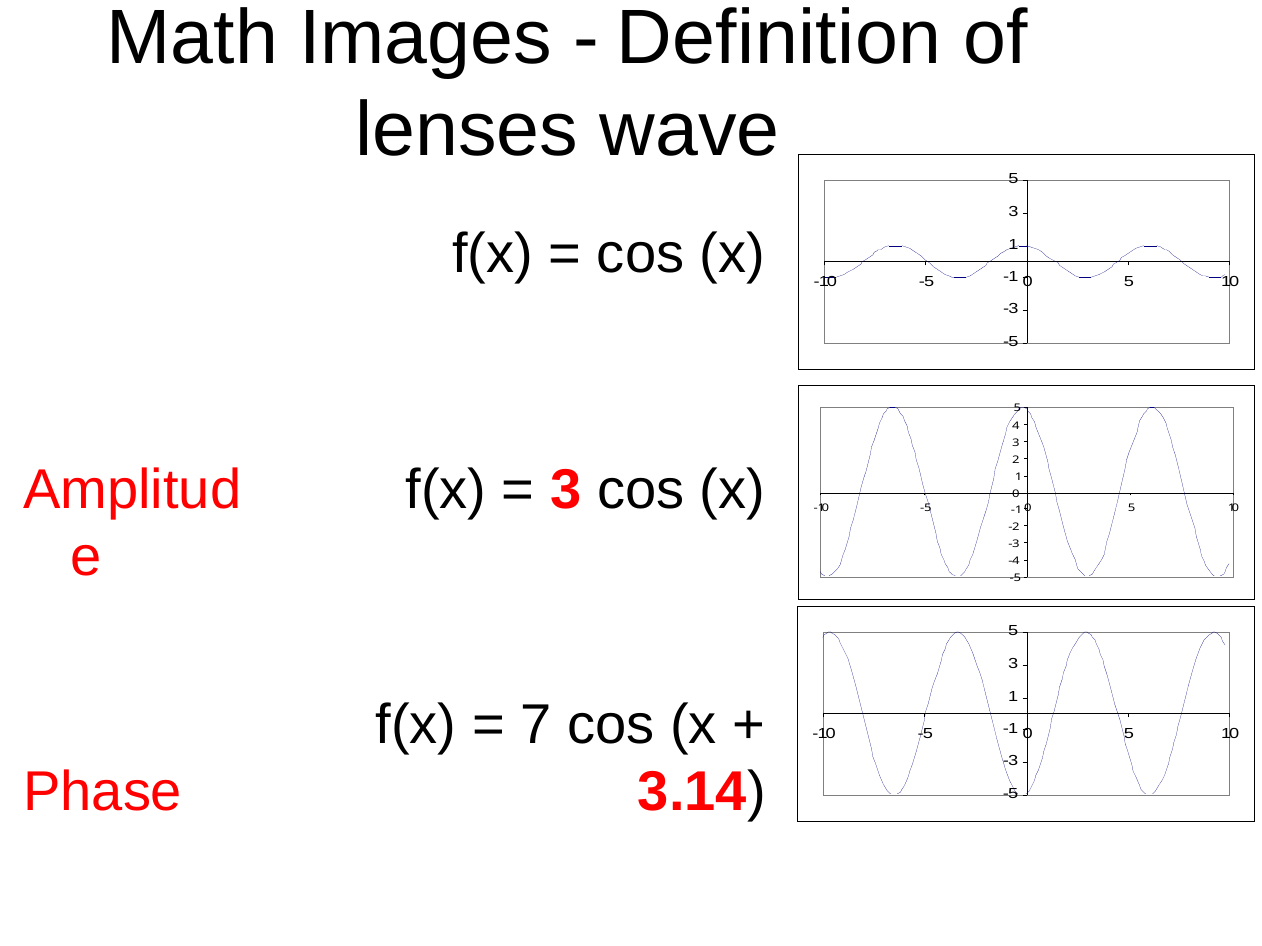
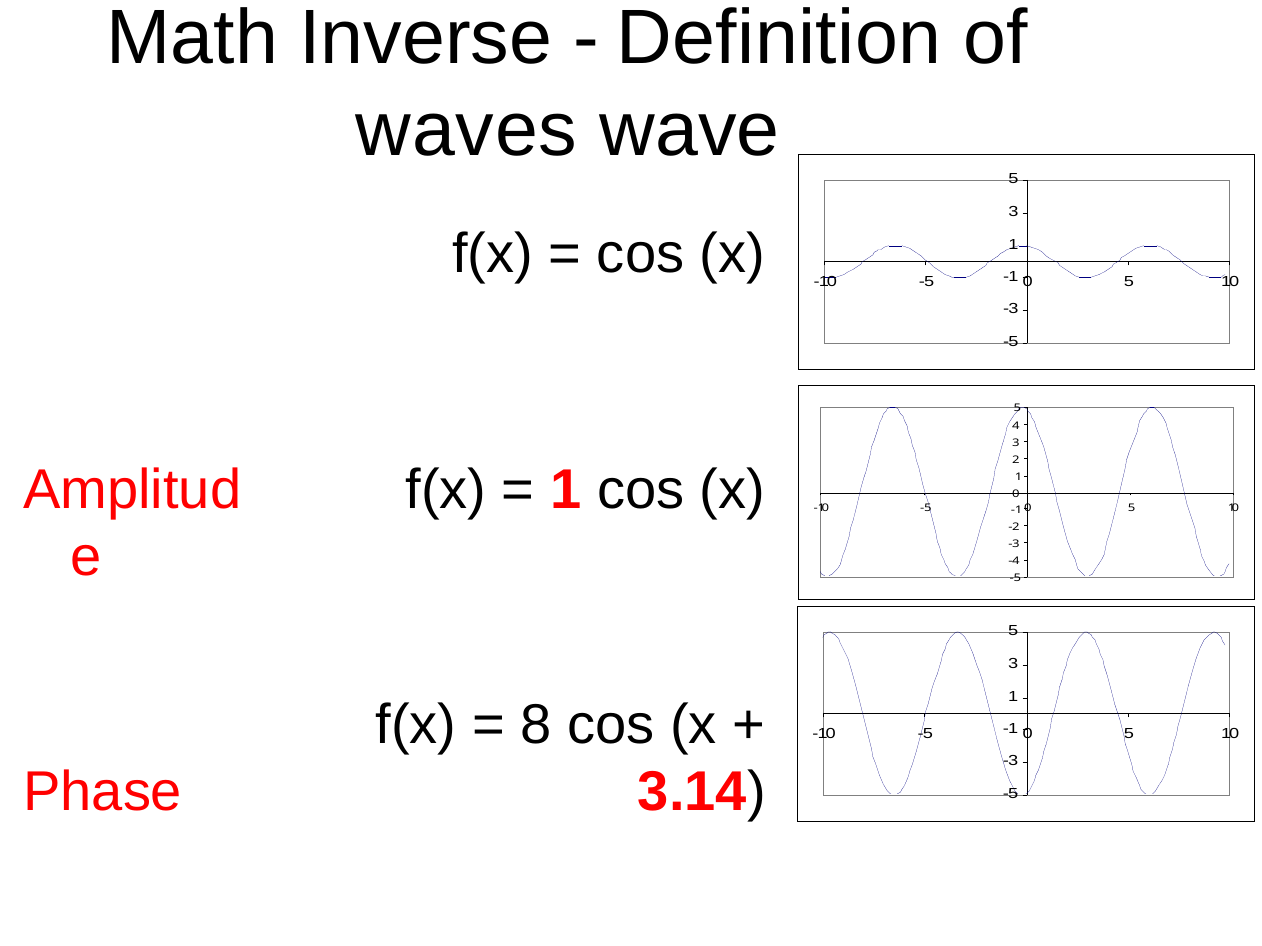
Images: Images -> Inverse
lenses: lenses -> waves
3 at (566, 490): 3 -> 1
7: 7 -> 8
